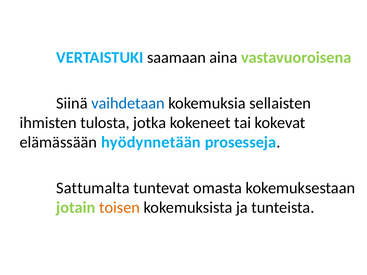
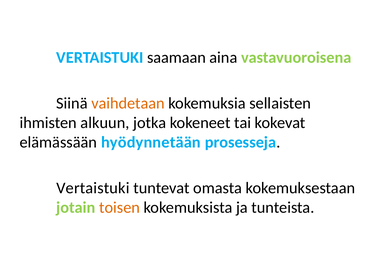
vaihdetaan colour: blue -> orange
tulosta: tulosta -> alkuun
Sattumalta at (93, 188): Sattumalta -> Vertaistuki
